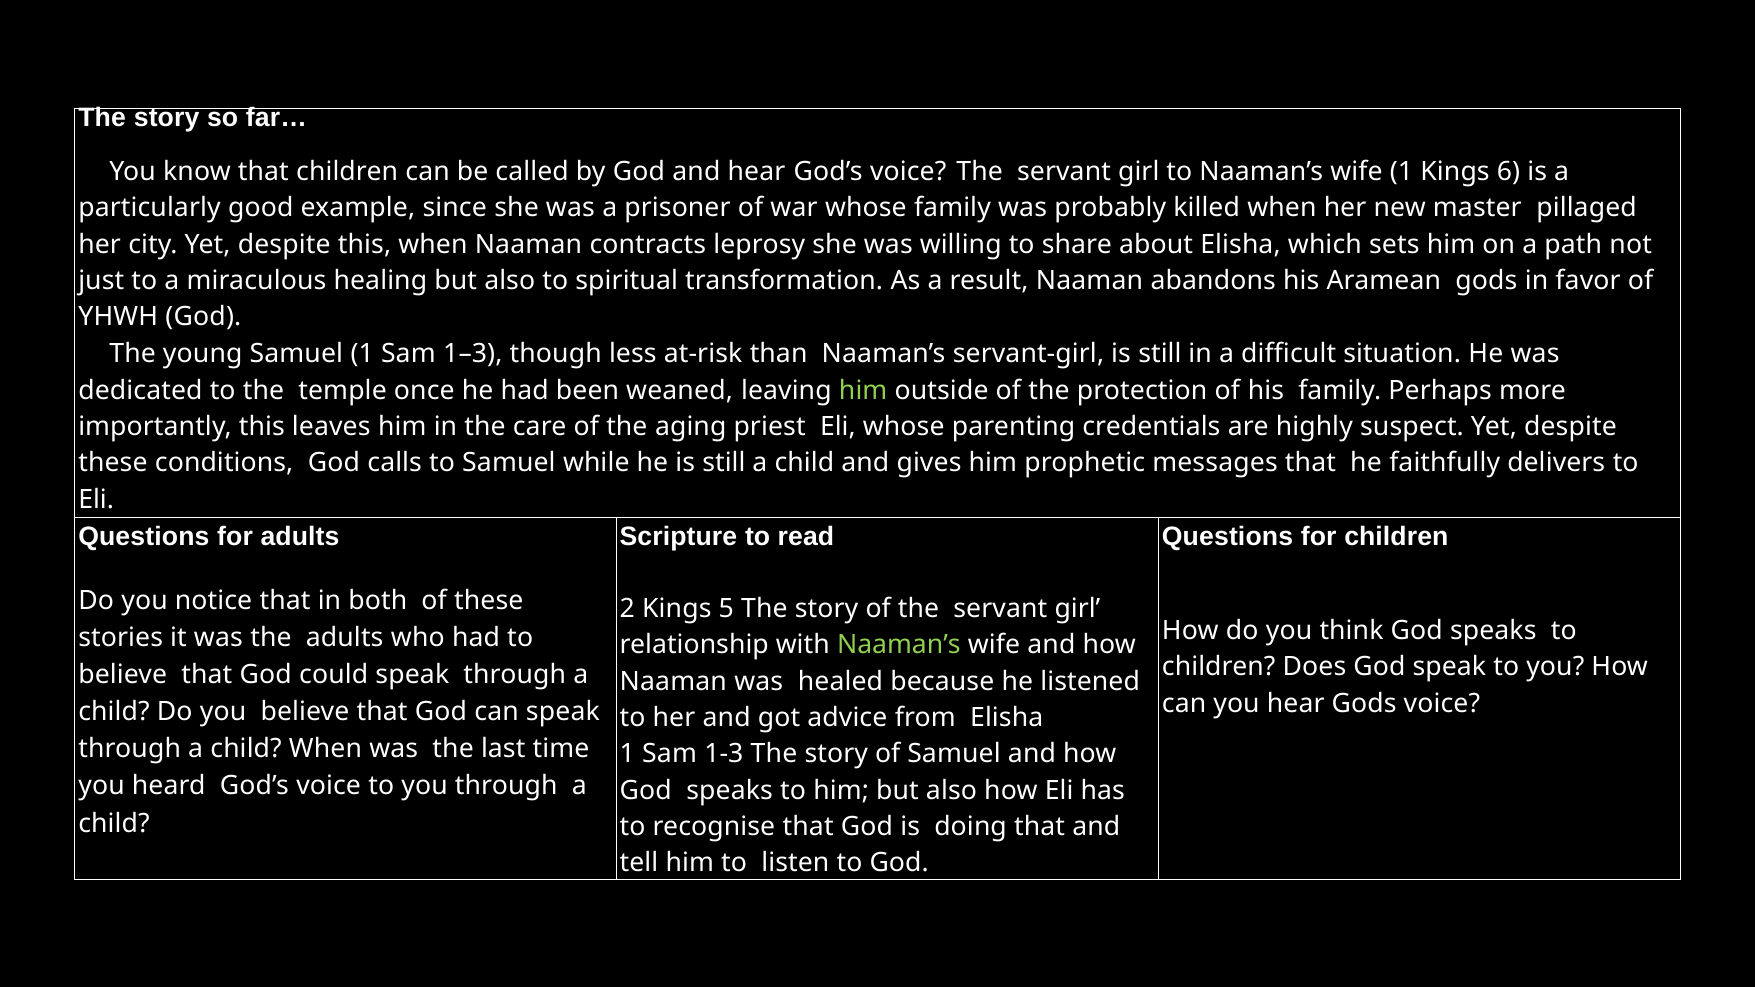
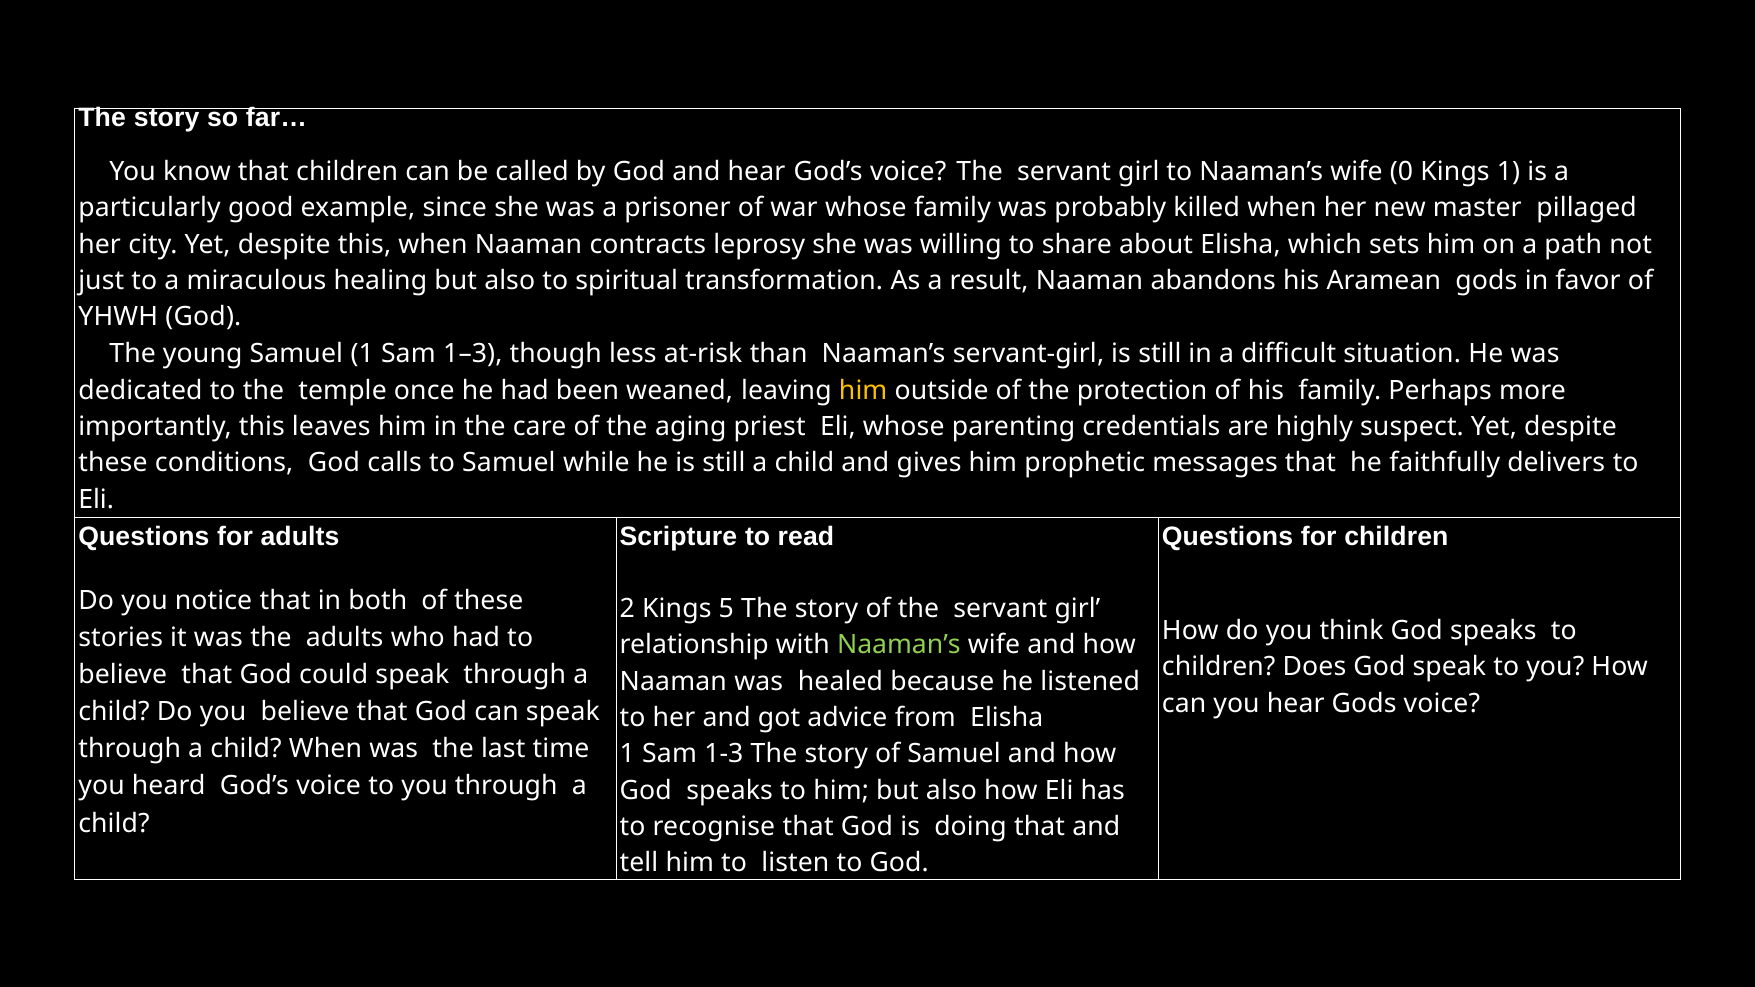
wife 1: 1 -> 0
Kings 6: 6 -> 1
him at (863, 390) colour: light green -> yellow
